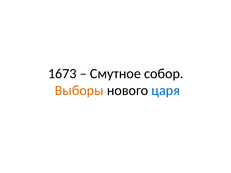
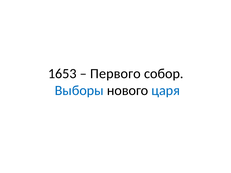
1673: 1673 -> 1653
Смутное: Смутное -> Первого
Выборы colour: orange -> blue
